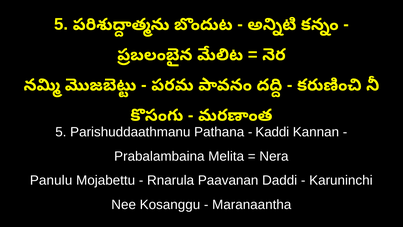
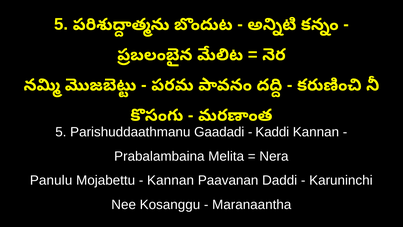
Pathana: Pathana -> Gaadadi
Rnarula at (171, 180): Rnarula -> Kannan
